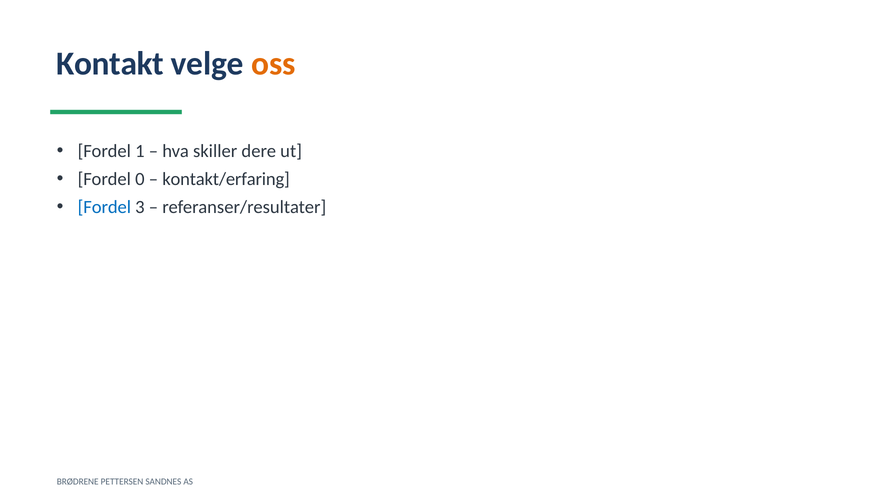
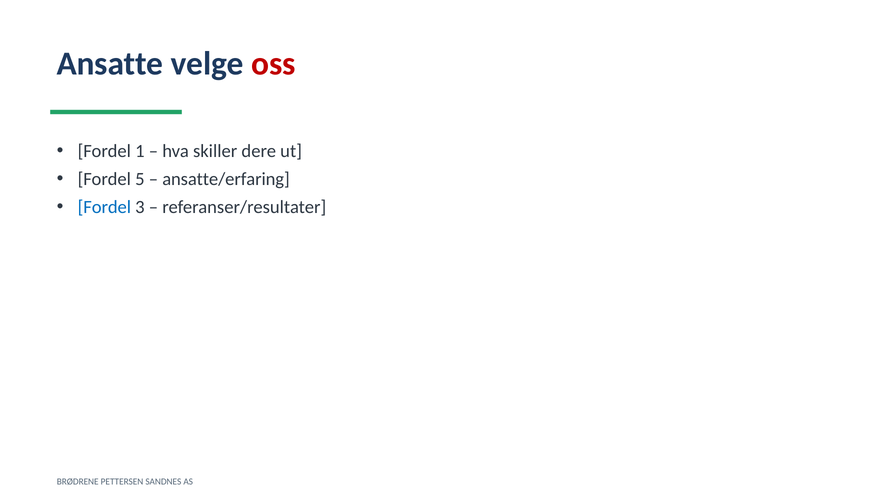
Kontakt: Kontakt -> Ansatte
oss colour: orange -> red
0: 0 -> 5
kontakt/erfaring: kontakt/erfaring -> ansatte/erfaring
